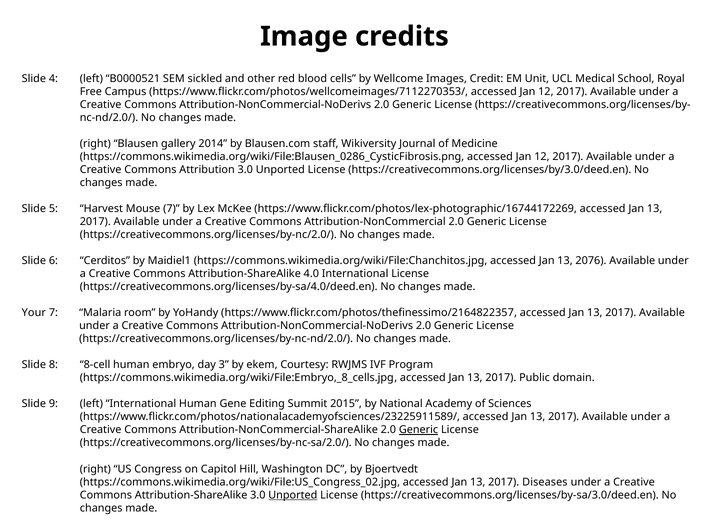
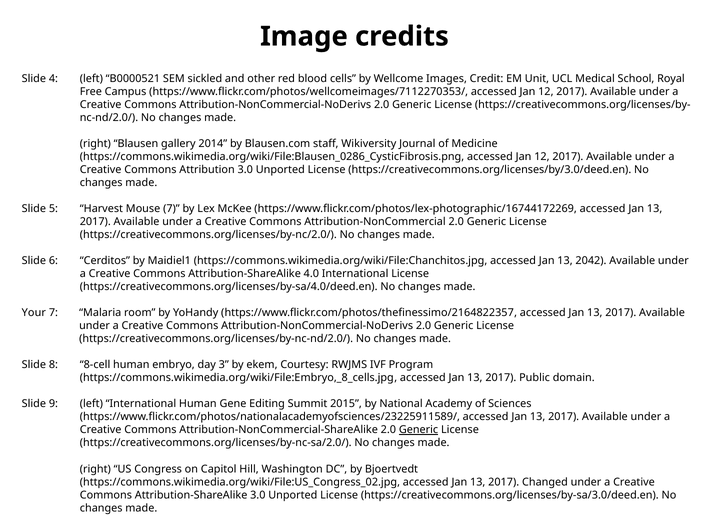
2076: 2076 -> 2042
Diseases: Diseases -> Changed
Unported at (293, 495) underline: present -> none
